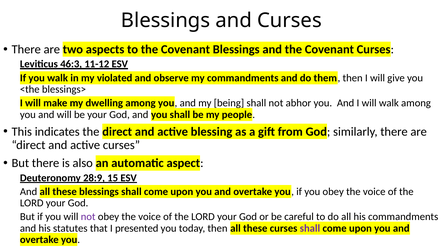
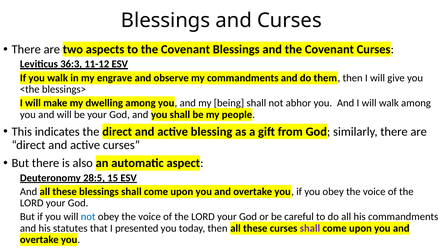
46:3: 46:3 -> 36:3
violated: violated -> engrave
28:9: 28:9 -> 28:5
not at (88, 217) colour: purple -> blue
